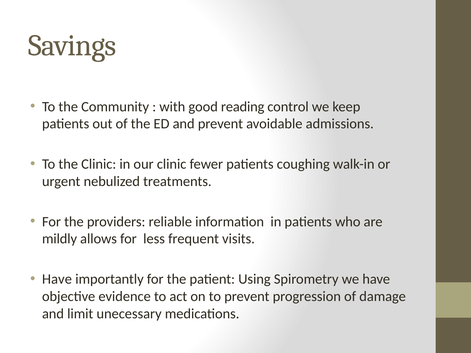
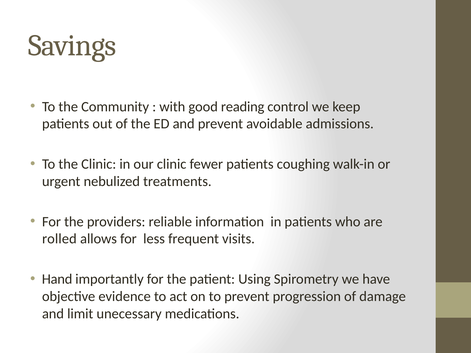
mildly: mildly -> rolled
Have at (57, 279): Have -> Hand
